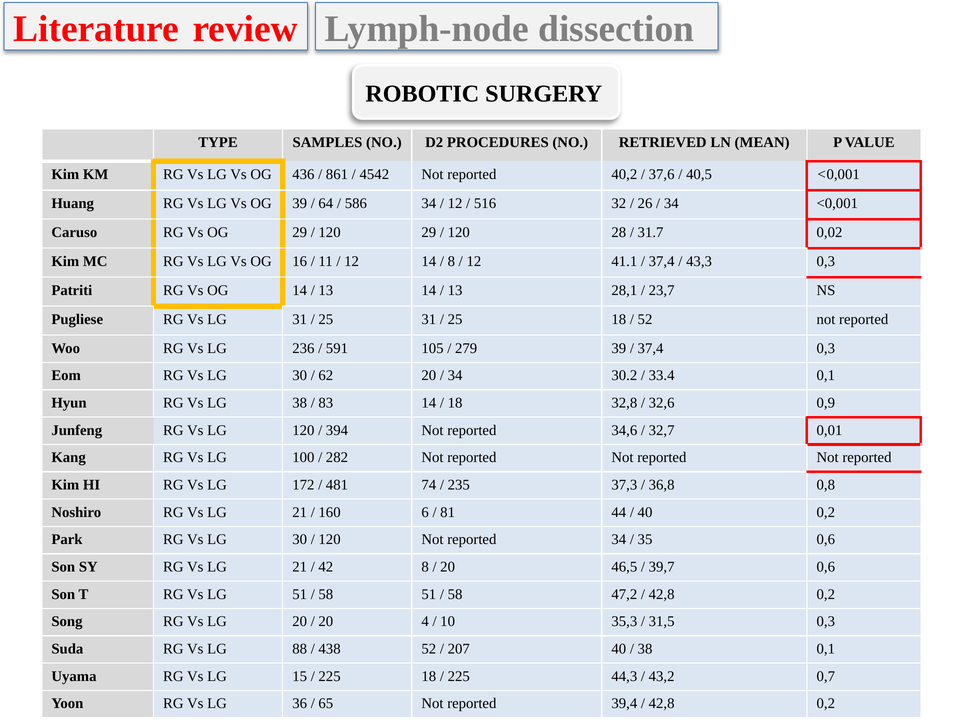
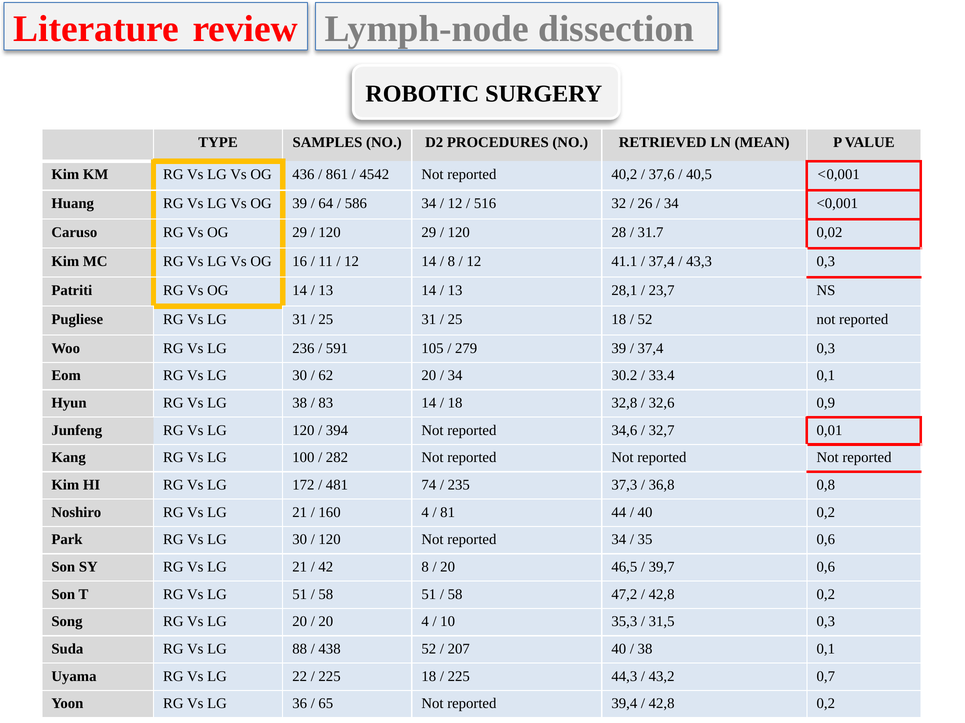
160 6: 6 -> 4
15: 15 -> 22
